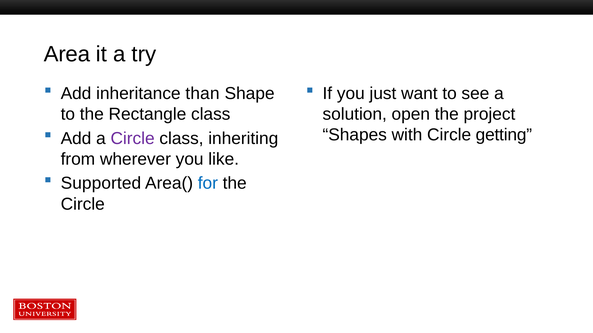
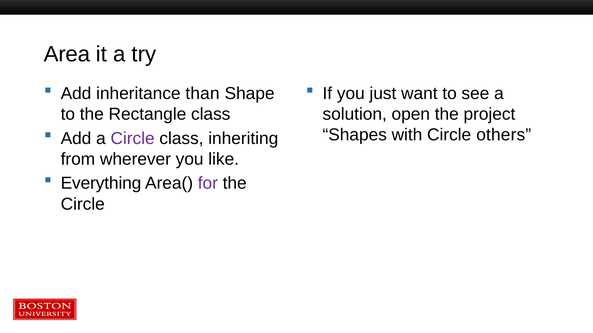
getting: getting -> others
Supported: Supported -> Everything
for colour: blue -> purple
